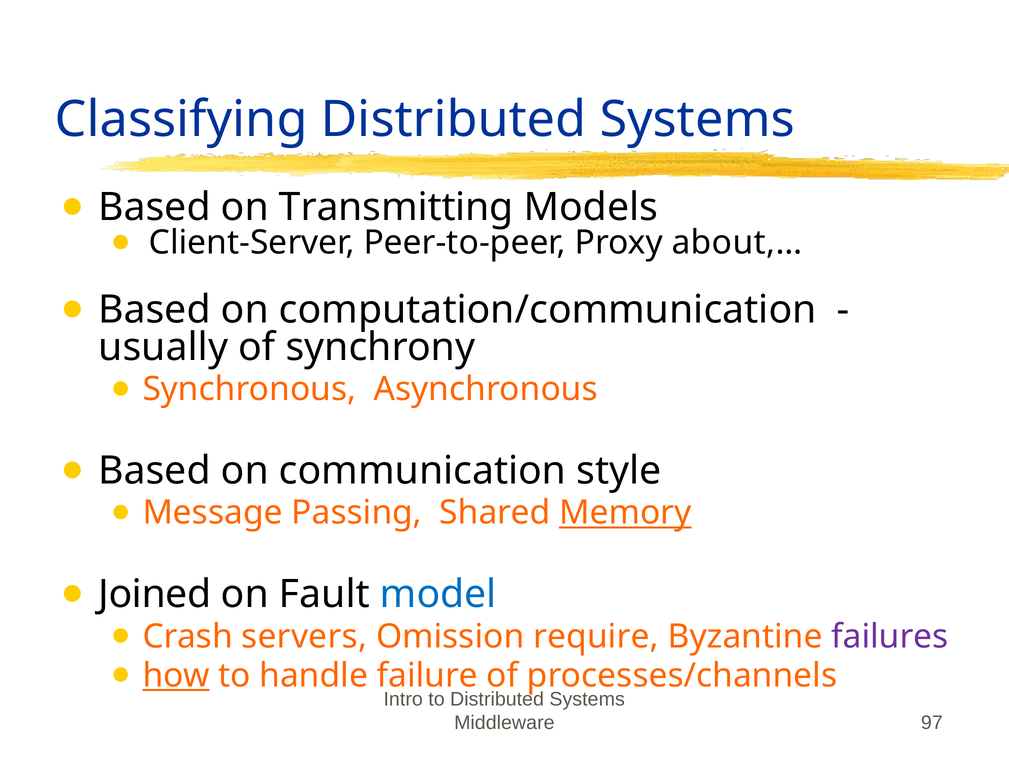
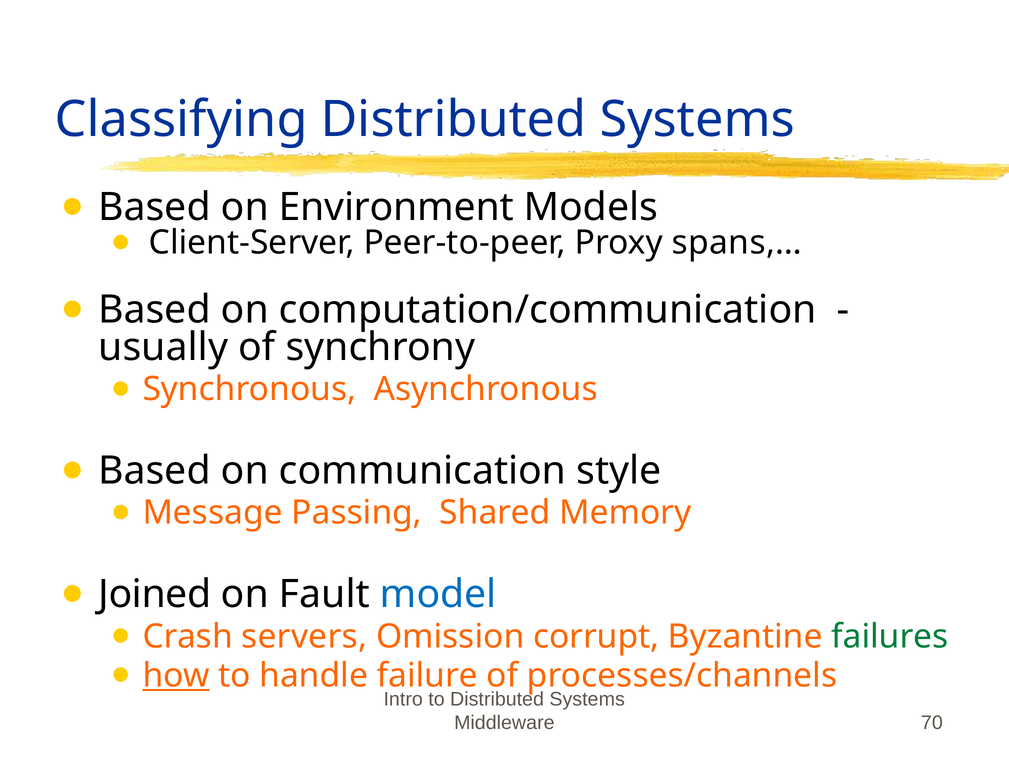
Transmitting: Transmitting -> Environment
about,…: about,… -> spans,…
Memory underline: present -> none
require: require -> corrupt
failures colour: purple -> green
97: 97 -> 70
